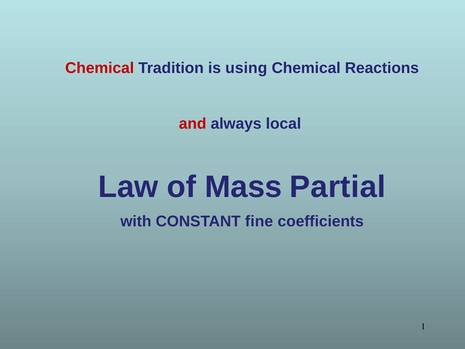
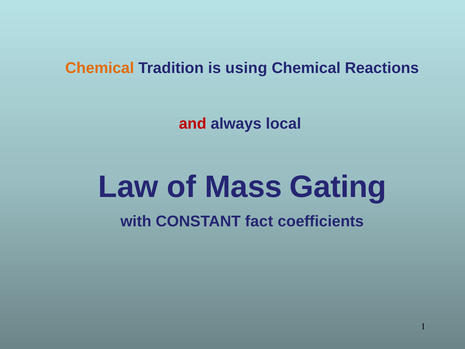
Chemical at (100, 68) colour: red -> orange
Partial: Partial -> Gating
fine: fine -> fact
